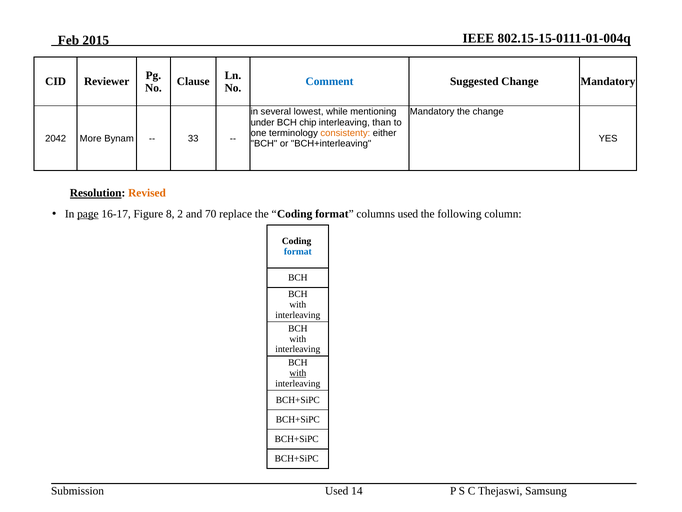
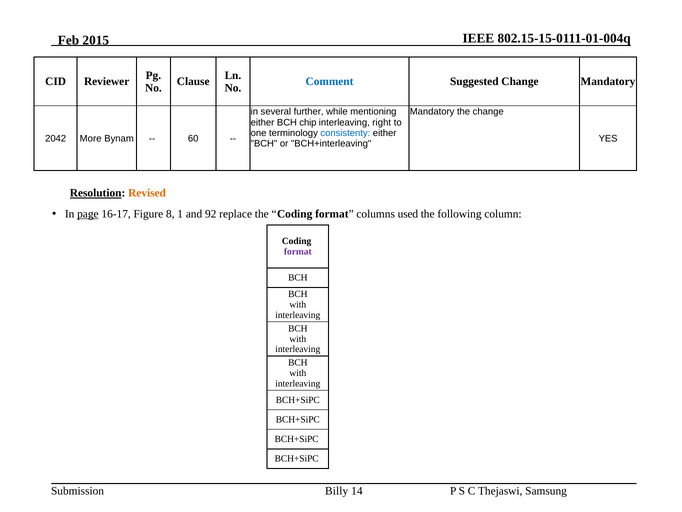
lowest: lowest -> further
under at (263, 122): under -> either
than: than -> right
consistenty colour: orange -> blue
33: 33 -> 60
2: 2 -> 1
70: 70 -> 92
format at (298, 251) colour: blue -> purple
with at (298, 373) underline: present -> none
Used at (337, 491): Used -> Billy
